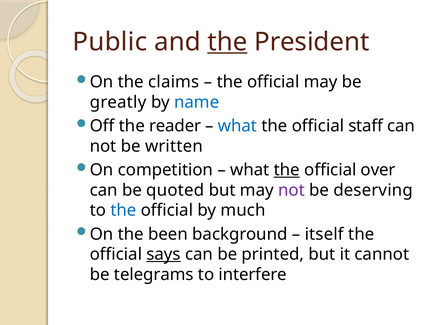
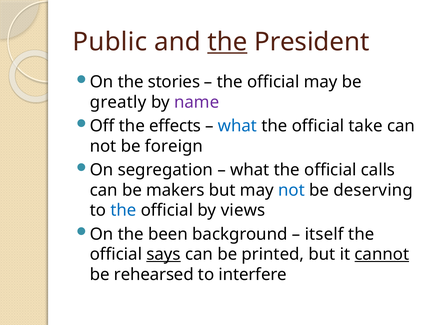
claims: claims -> stories
name colour: blue -> purple
reader: reader -> effects
staff: staff -> take
written: written -> foreign
competition: competition -> segregation
the at (287, 170) underline: present -> none
over: over -> calls
quoted: quoted -> makers
not at (291, 190) colour: purple -> blue
much: much -> views
cannot underline: none -> present
telegrams: telegrams -> rehearsed
